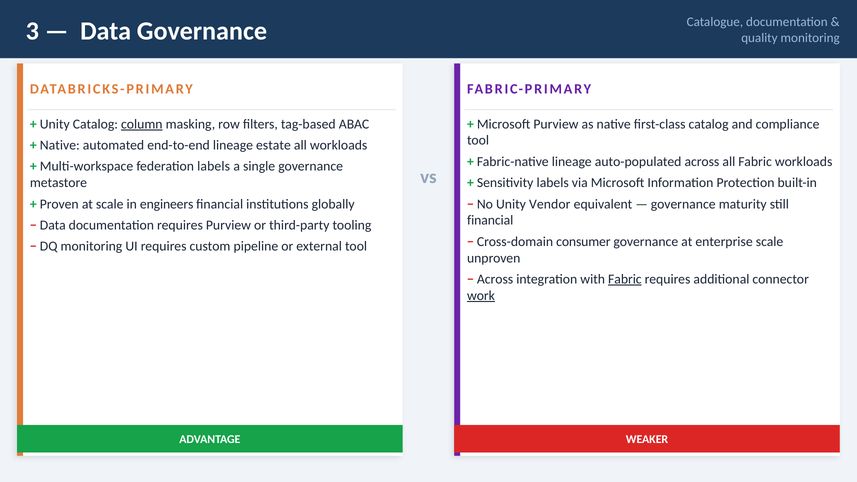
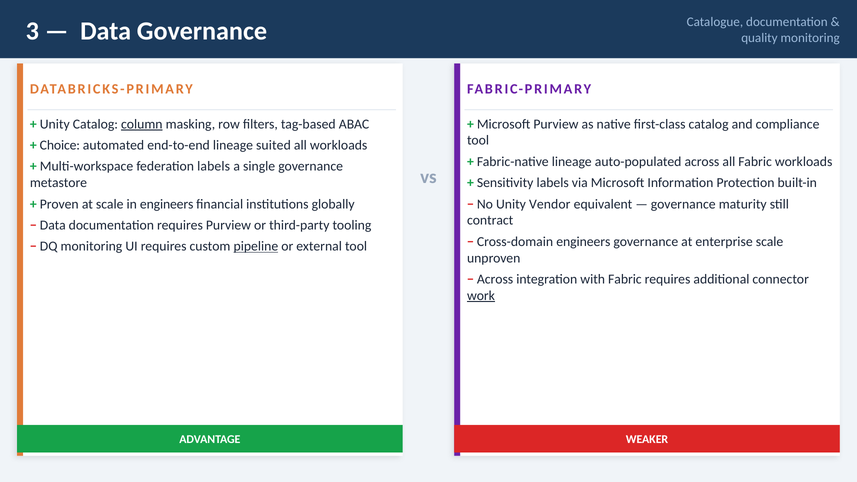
Native at (60, 145): Native -> Choice
estate: estate -> suited
financial at (490, 220): financial -> contract
Cross-domain consumer: consumer -> engineers
pipeline underline: none -> present
Fabric at (625, 279) underline: present -> none
